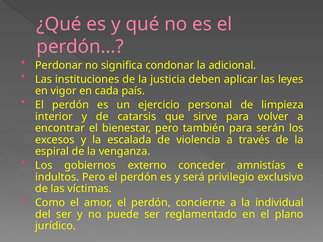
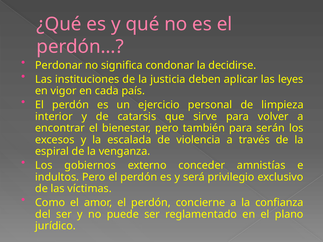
adicional: adicional -> decidirse
individual: individual -> confianza
